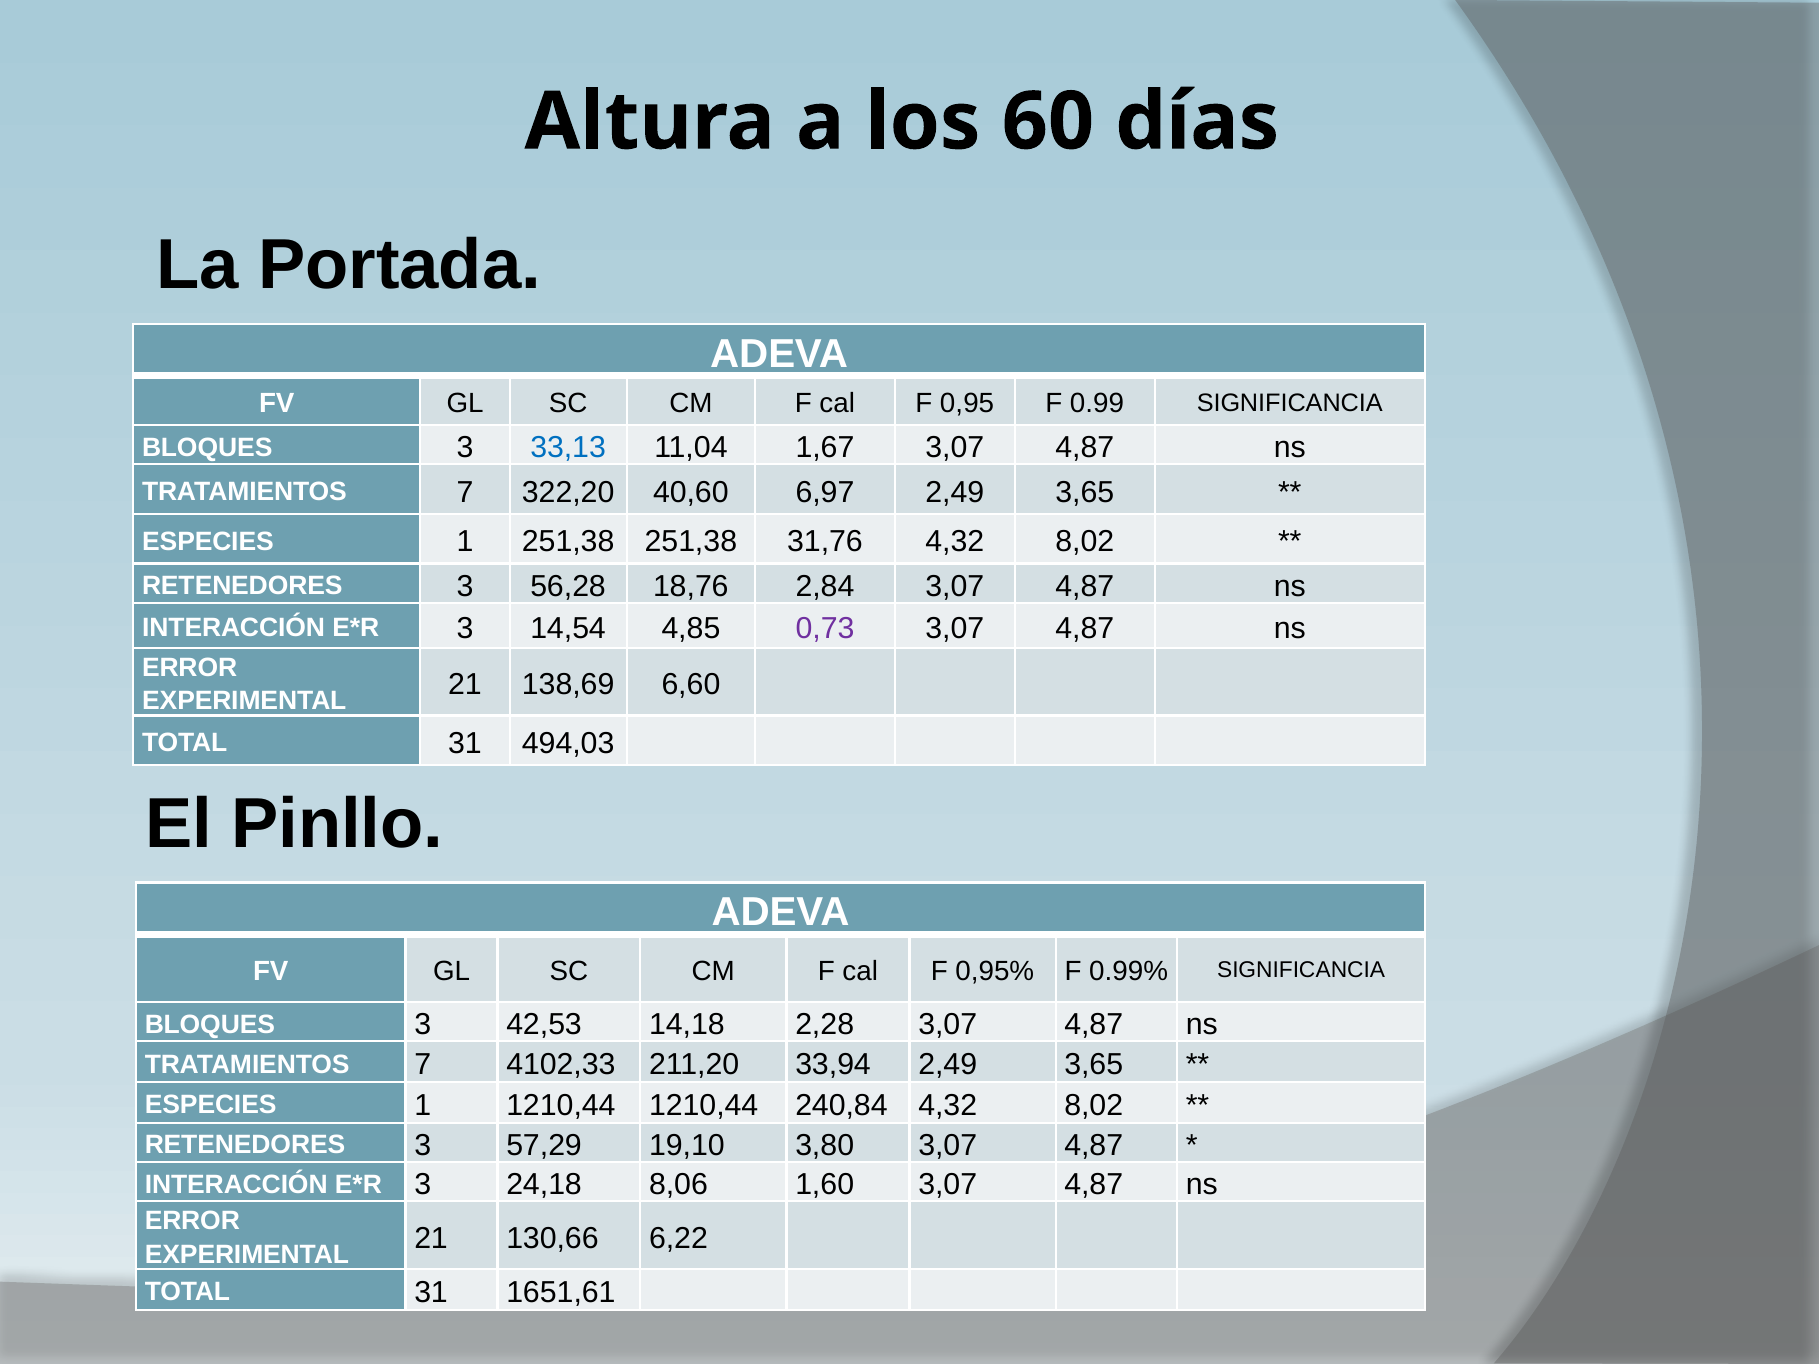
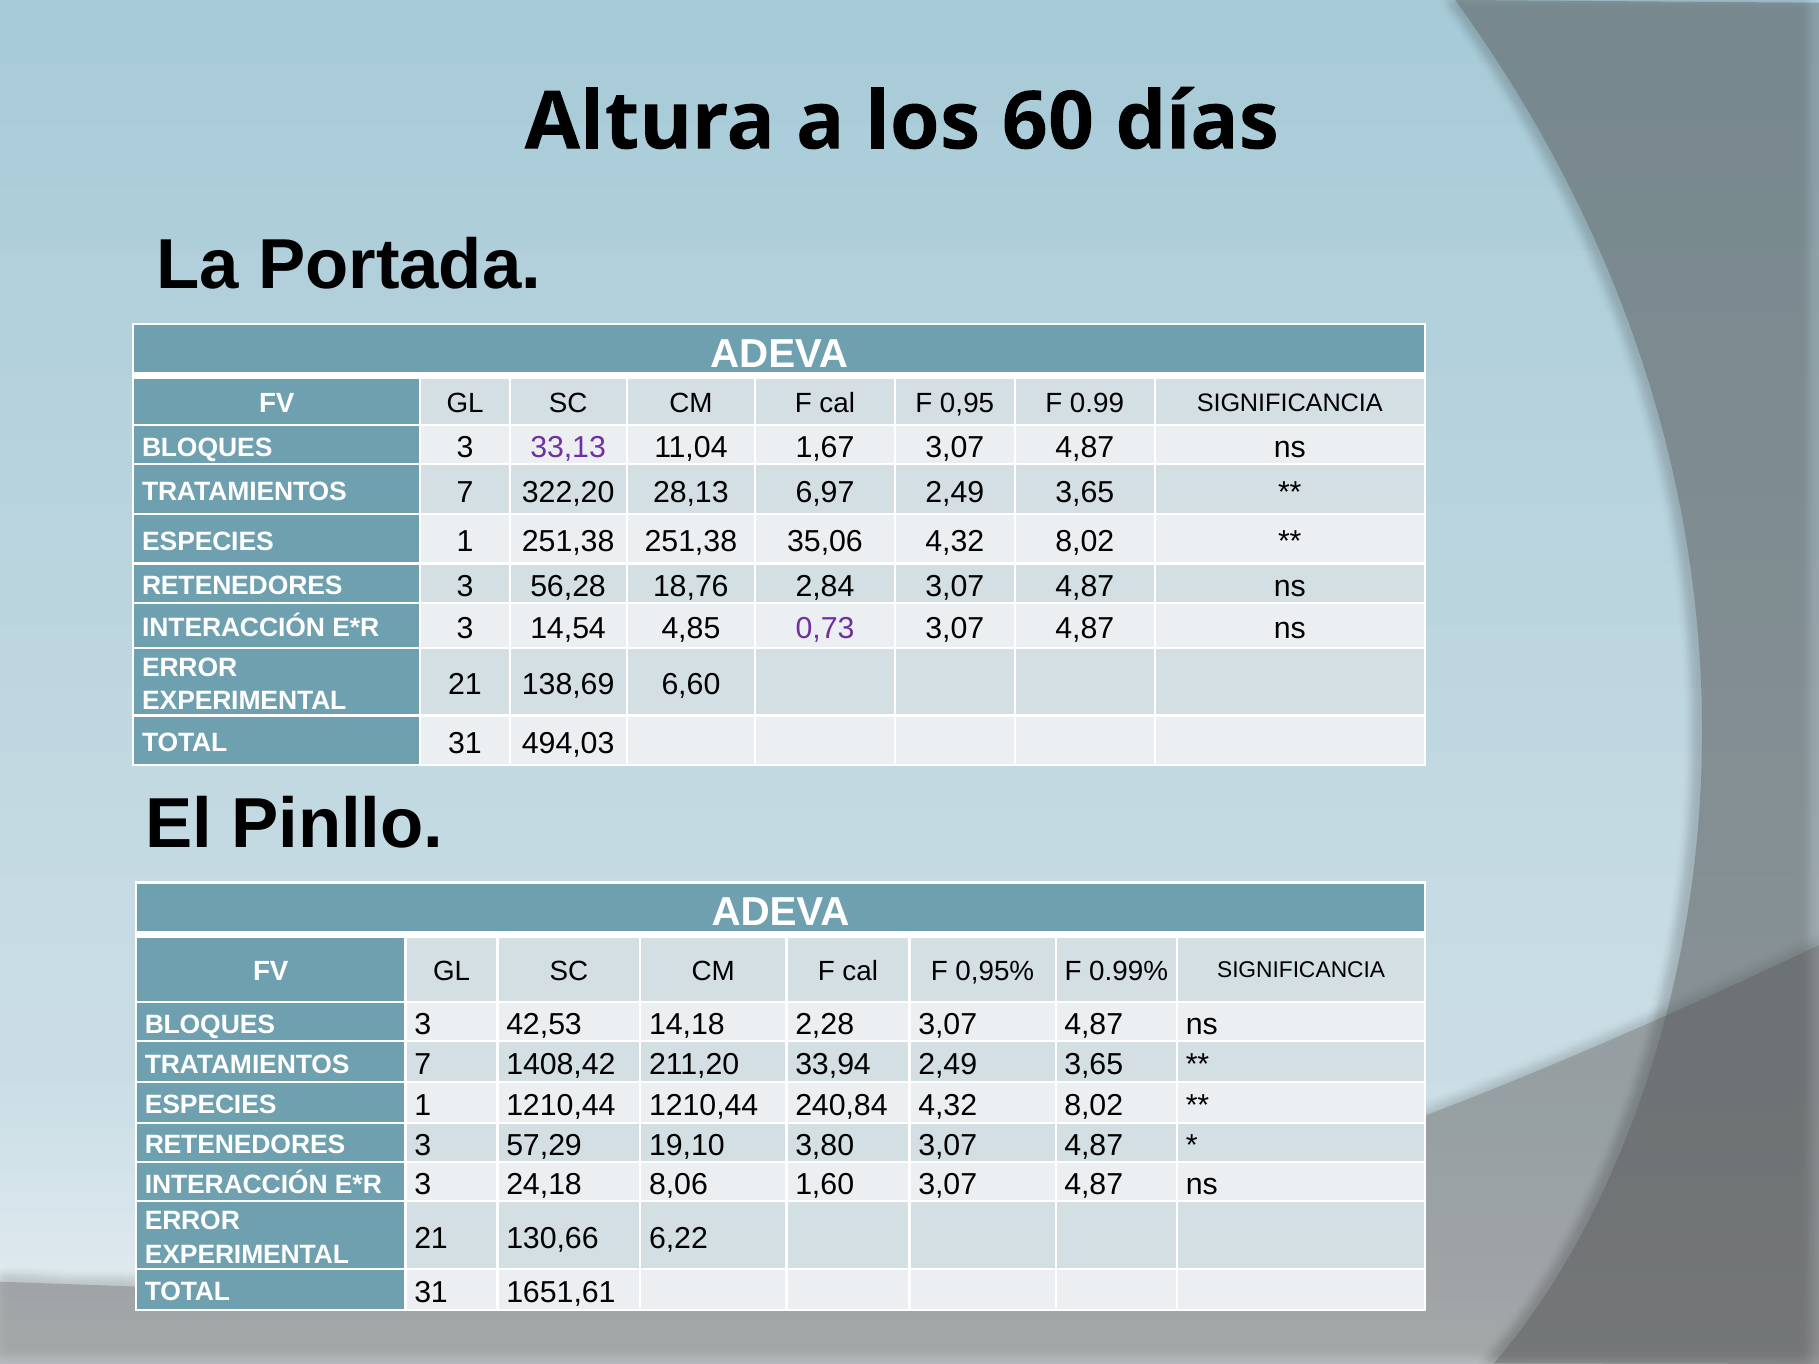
33,13 colour: blue -> purple
40,60: 40,60 -> 28,13
31,76: 31,76 -> 35,06
4102,33: 4102,33 -> 1408,42
